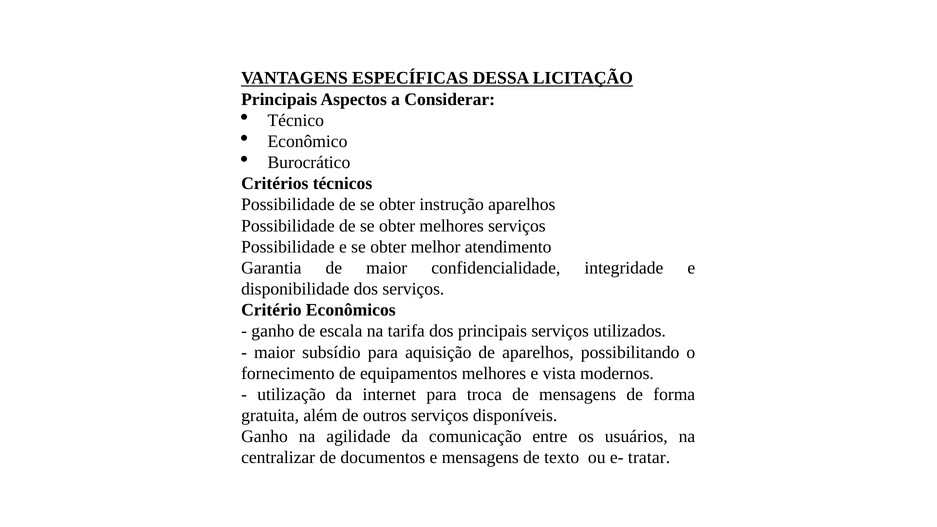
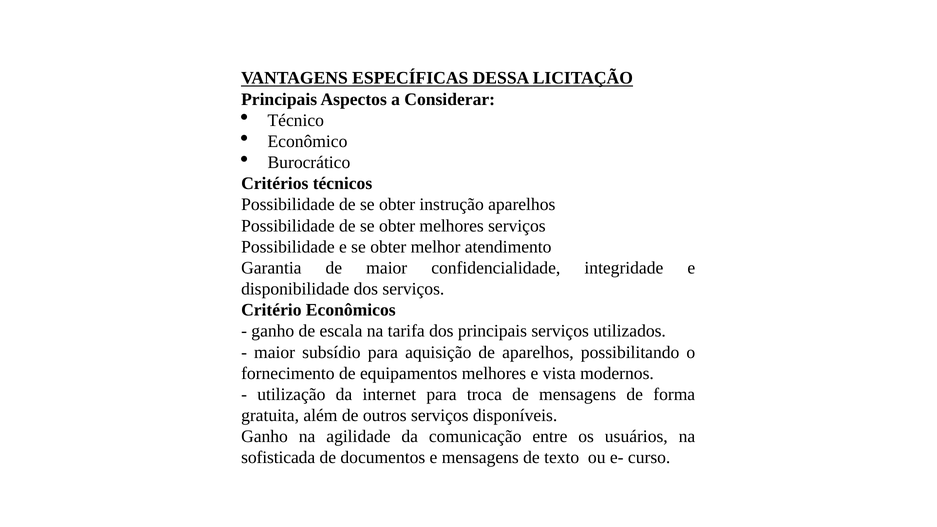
centralizar: centralizar -> sofisticada
tratar: tratar -> curso
